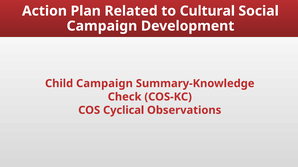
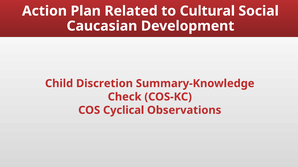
Campaign at (102, 26): Campaign -> Caucasian
Child Campaign: Campaign -> Discretion
